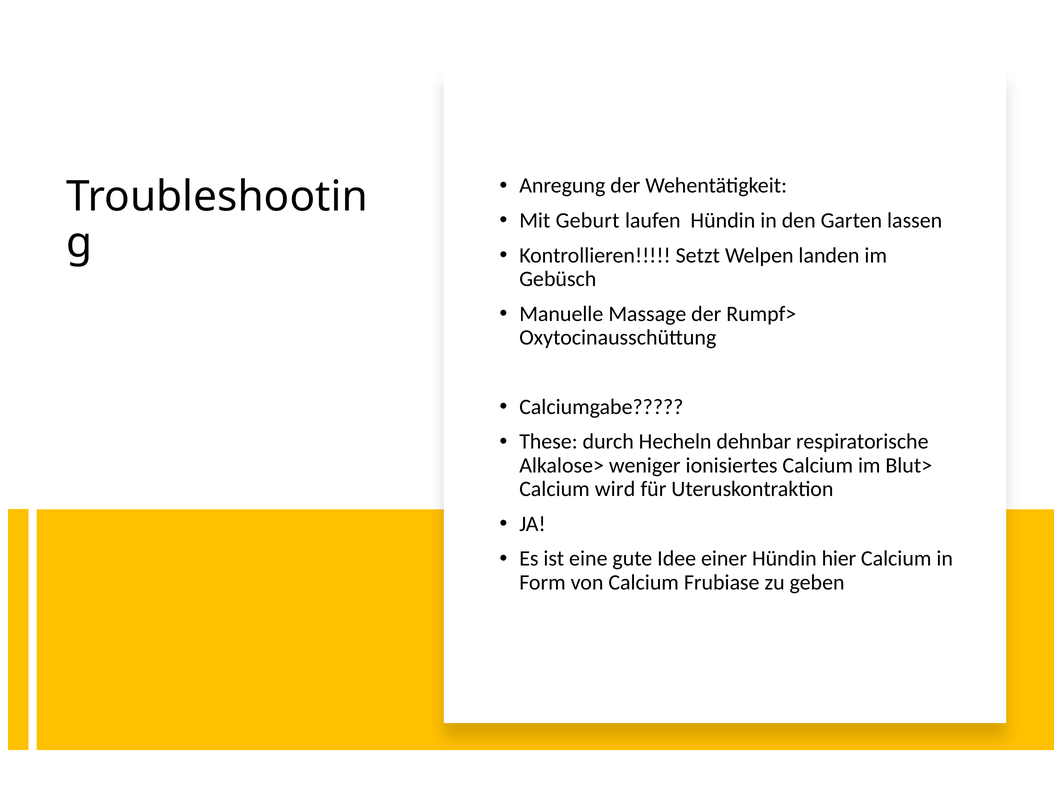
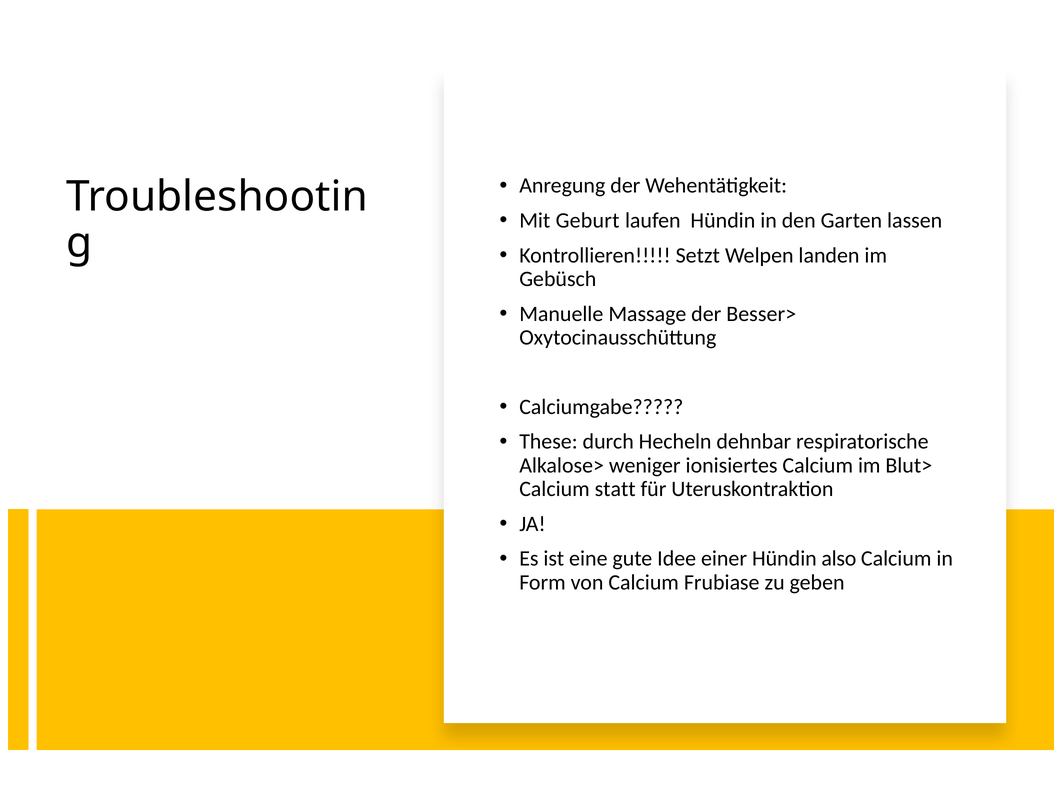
Rumpf>: Rumpf> -> Besser>
wird: wird -> statt
hier: hier -> also
